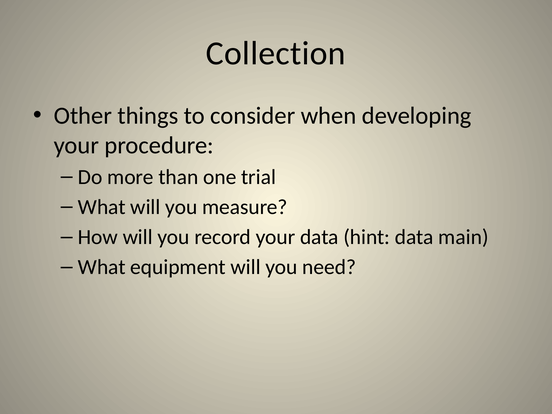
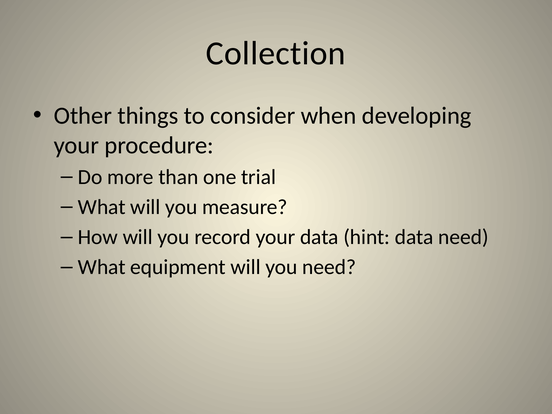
data main: main -> need
